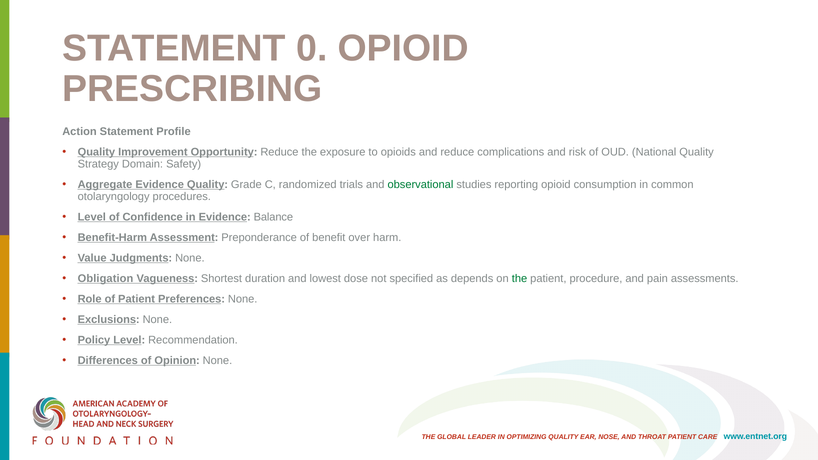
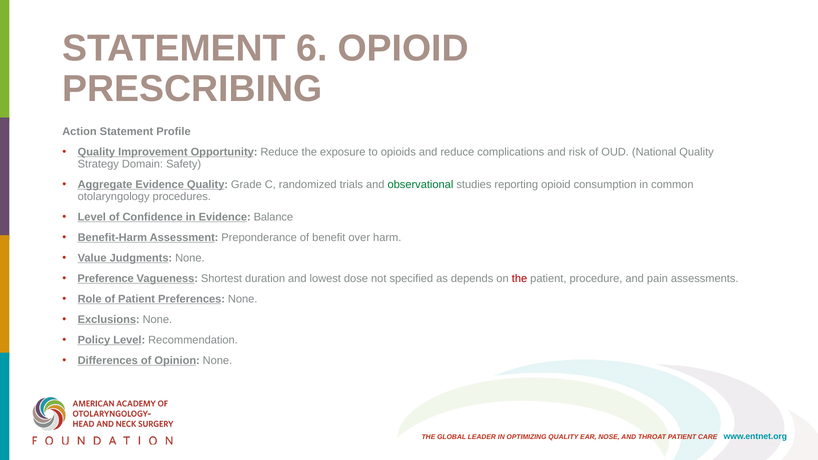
0: 0 -> 6
Obligation: Obligation -> Preference
the at (520, 278) colour: green -> red
